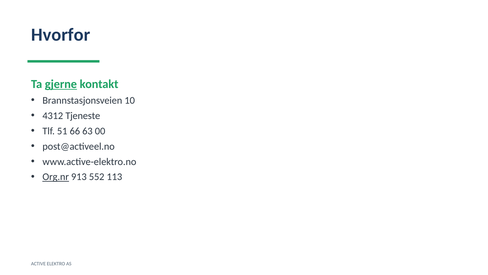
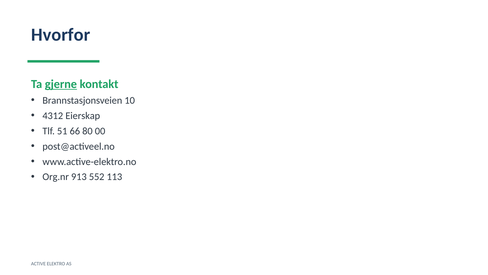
Tjeneste: Tjeneste -> Eierskap
63: 63 -> 80
Org.nr underline: present -> none
